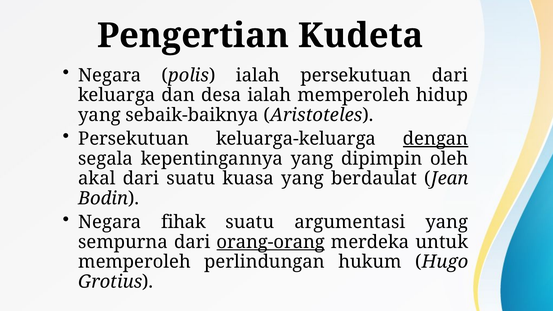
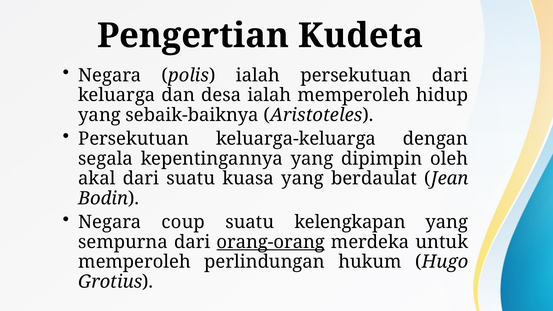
dengan underline: present -> none
fihak: fihak -> coup
argumentasi: argumentasi -> kelengkapan
